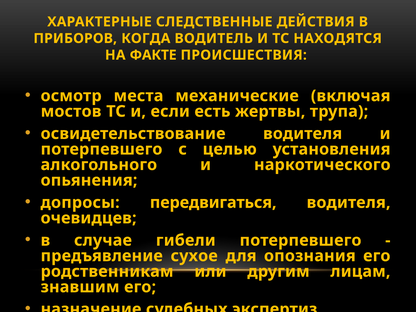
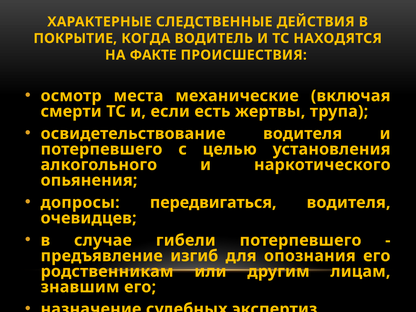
ПРИБОРОВ: ПРИБОРОВ -> ПОКРЫТИЕ
мостов: мостов -> смерти
сухое: сухое -> изгиб
